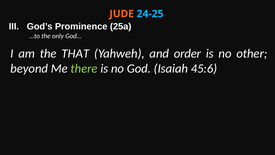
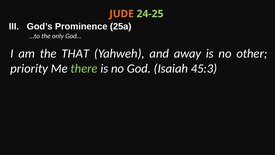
24-25 colour: light blue -> light green
order: order -> away
beyond: beyond -> priority
45:6: 45:6 -> 45:3
